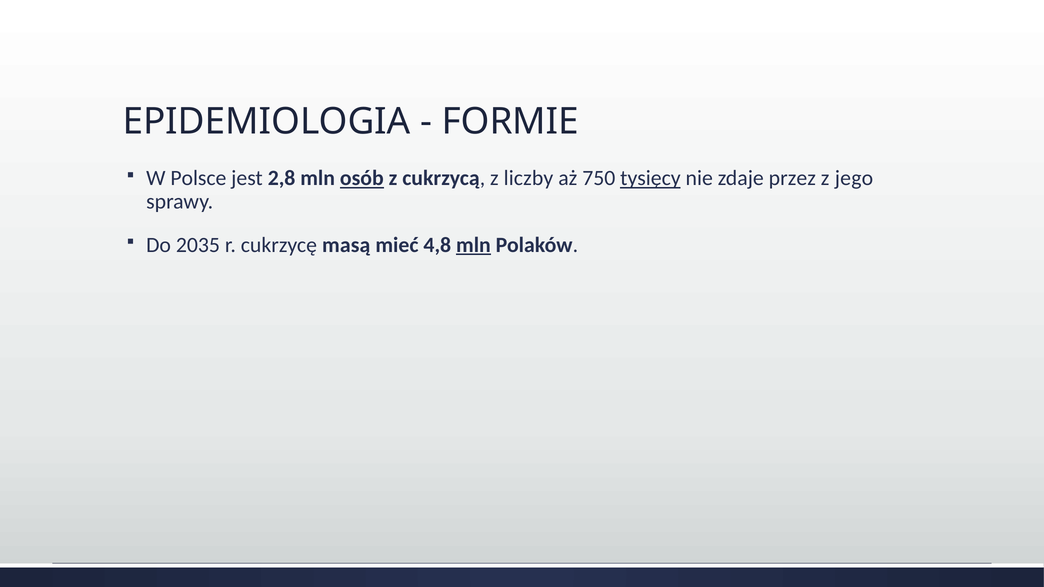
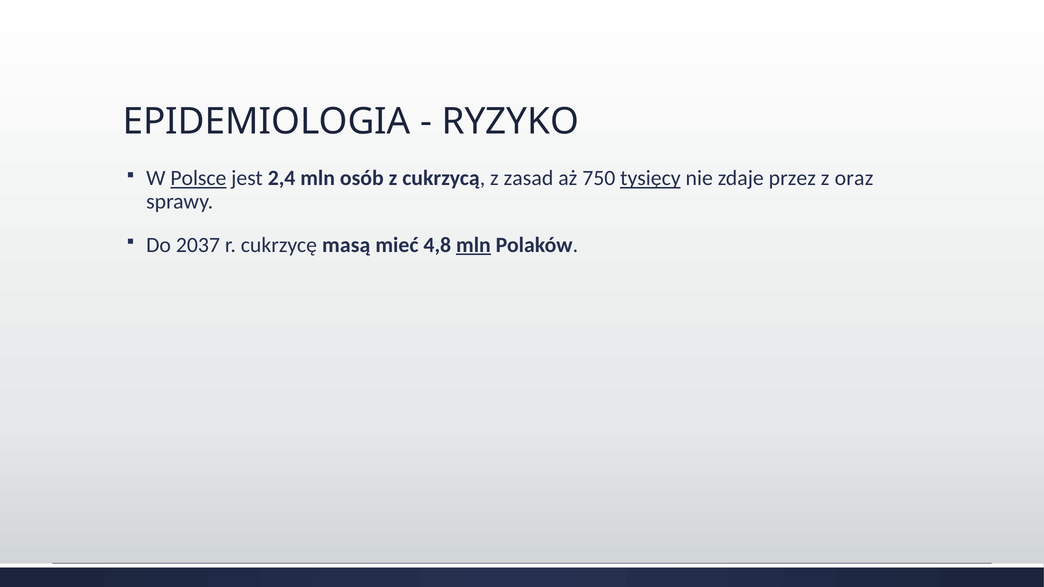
FORMIE: FORMIE -> RYZYKO
Polsce underline: none -> present
2,8: 2,8 -> 2,4
osób underline: present -> none
liczby: liczby -> zasad
jego: jego -> oraz
2035: 2035 -> 2037
